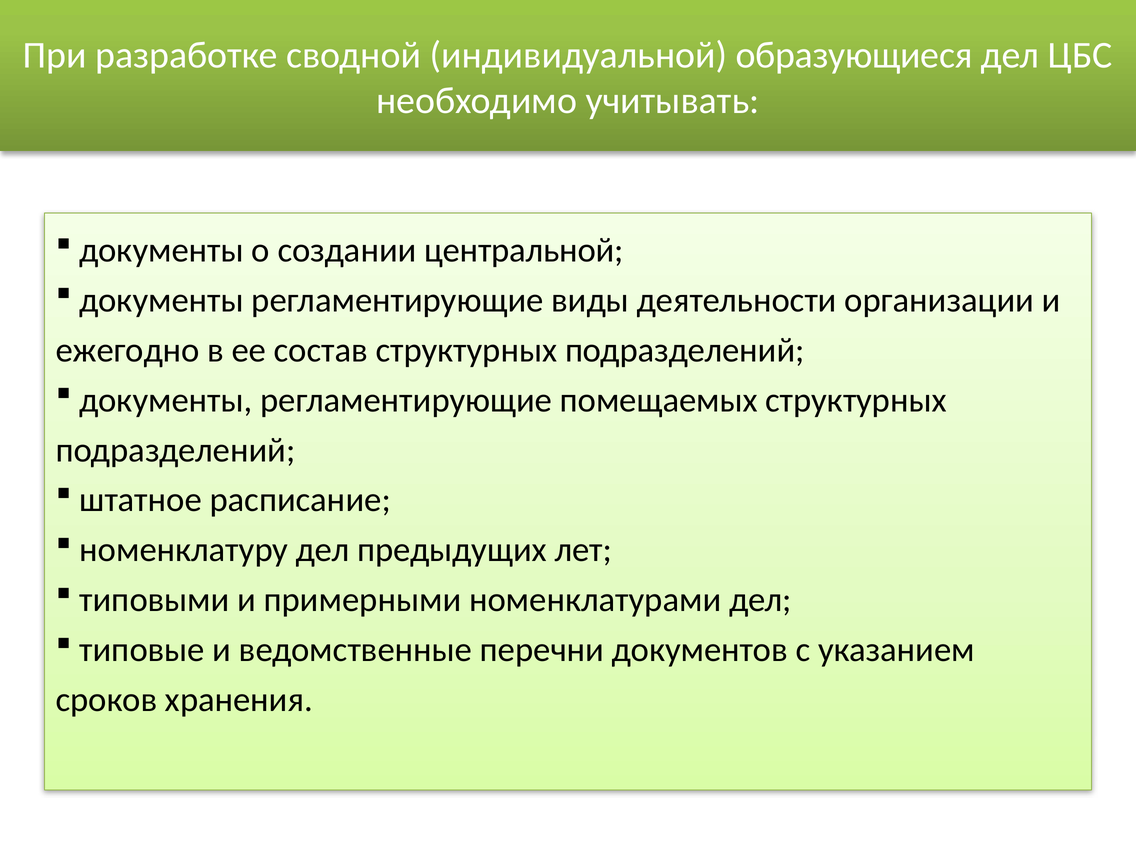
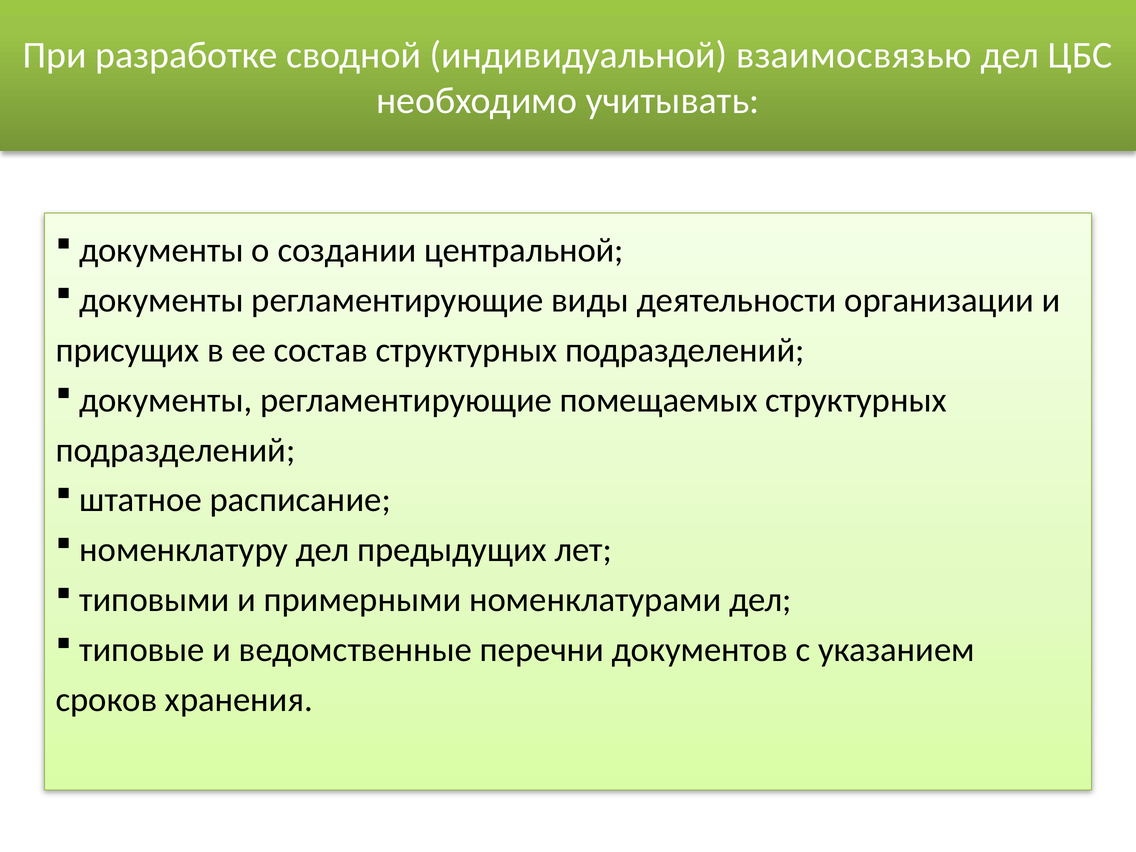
образующиеся: образующиеся -> взаимосвязью
ежегодно: ежегодно -> присущих
